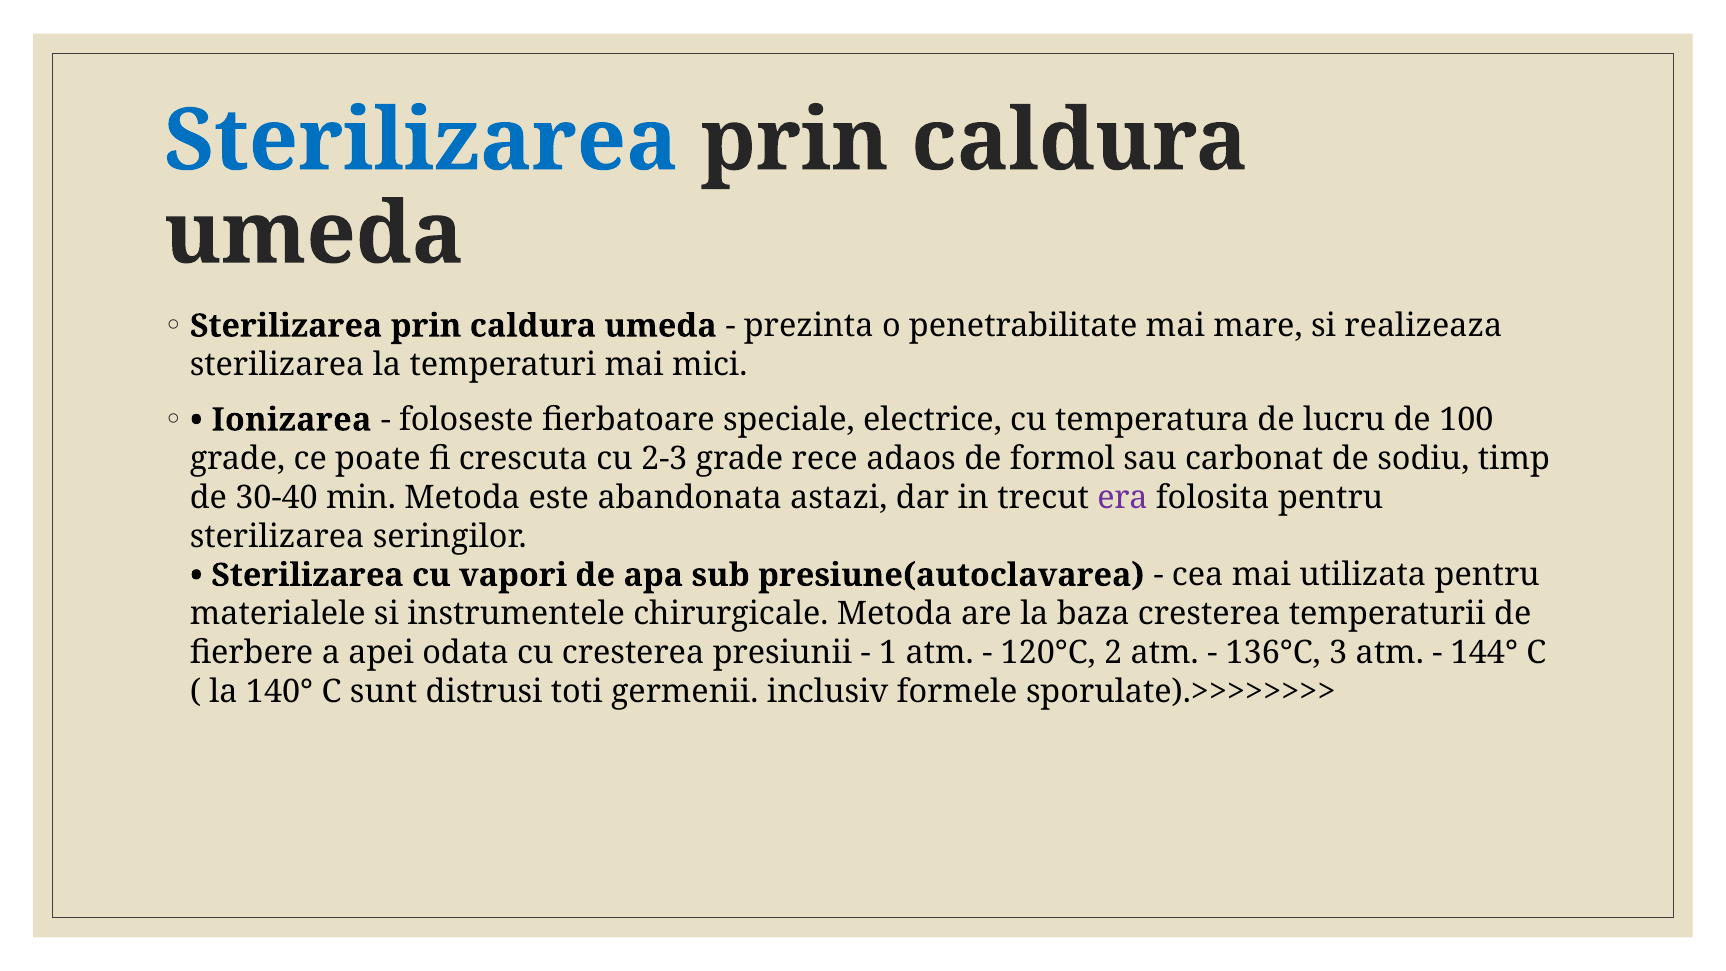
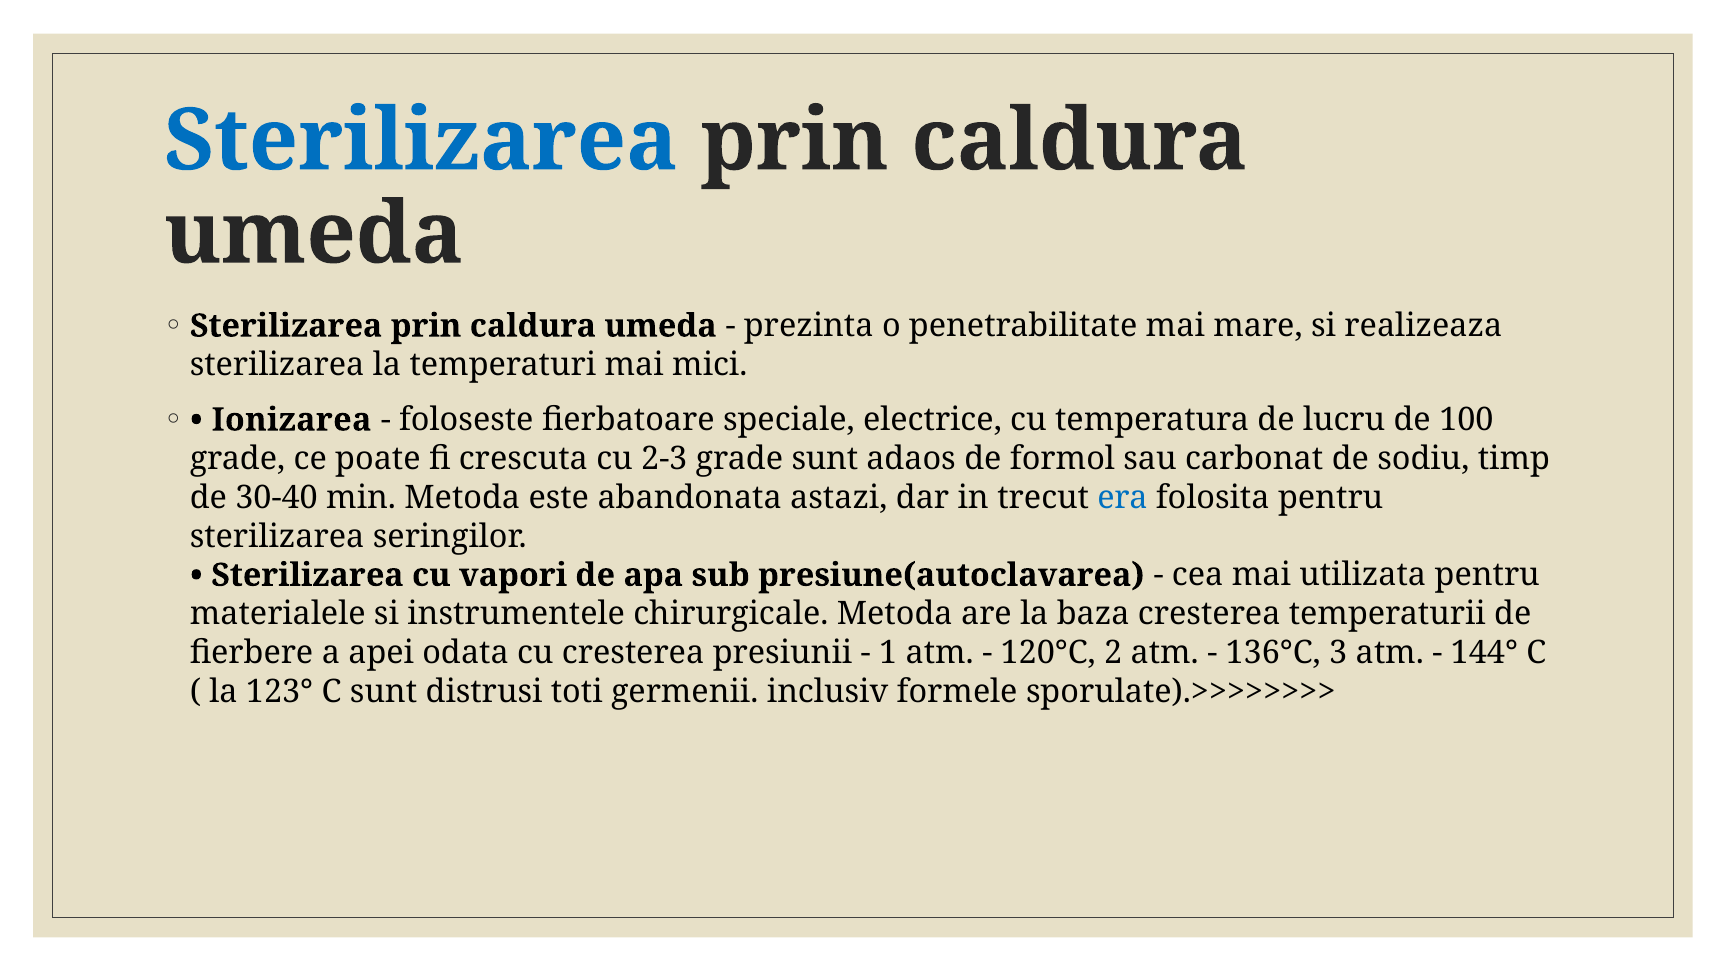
grade rece: rece -> sunt
era colour: purple -> blue
140°: 140° -> 123°
